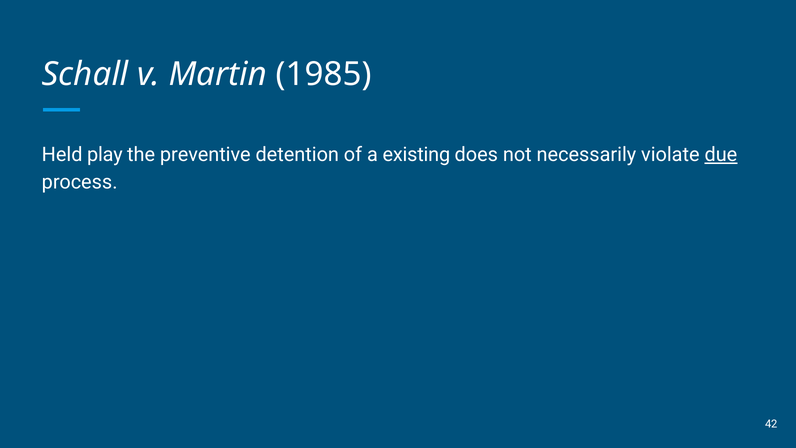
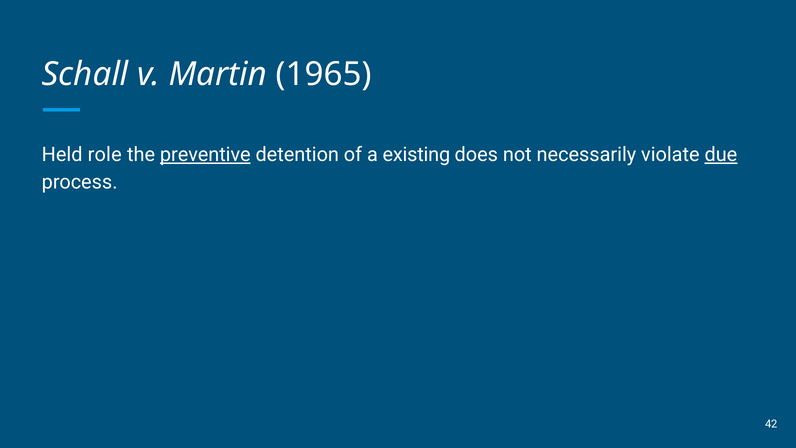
1985: 1985 -> 1965
play: play -> role
preventive underline: none -> present
